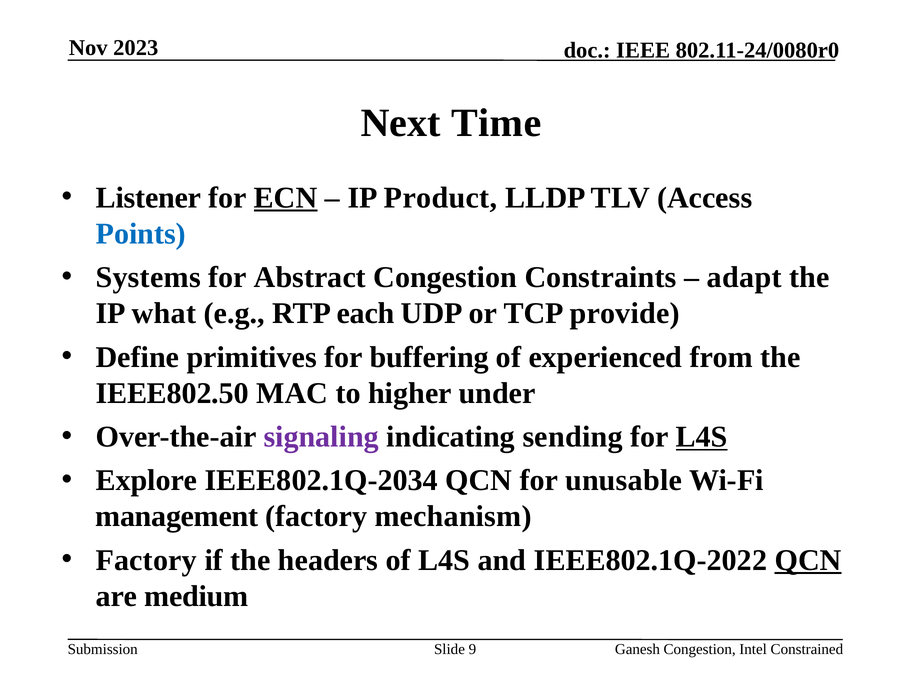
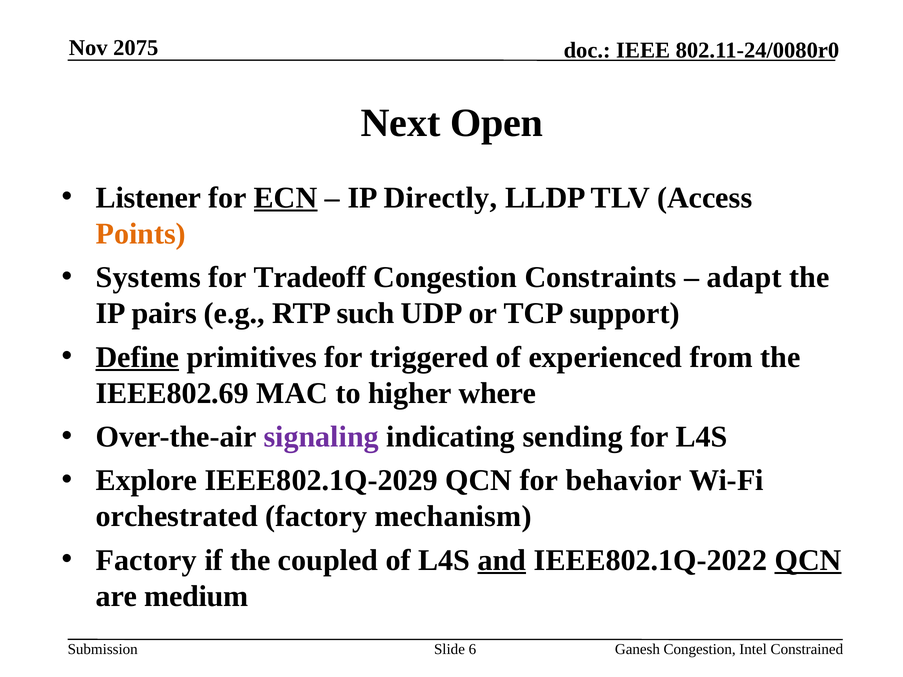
2023: 2023 -> 2075
Time: Time -> Open
Product: Product -> Directly
Points colour: blue -> orange
Abstract: Abstract -> Tradeoff
what: what -> pairs
each: each -> such
provide: provide -> support
Define underline: none -> present
buffering: buffering -> triggered
IEEE802.50: IEEE802.50 -> IEEE802.69
under: under -> where
L4S at (702, 437) underline: present -> none
IEEE802.1Q-2034: IEEE802.1Q-2034 -> IEEE802.1Q-2029
unusable: unusable -> behavior
management: management -> orchestrated
headers: headers -> coupled
and underline: none -> present
9: 9 -> 6
